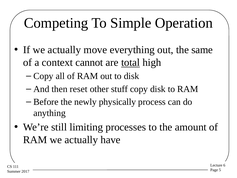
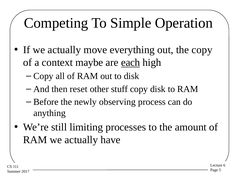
the same: same -> copy
cannot: cannot -> maybe
total: total -> each
physically: physically -> observing
